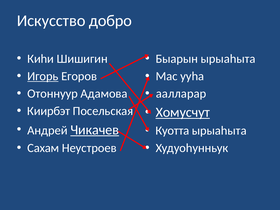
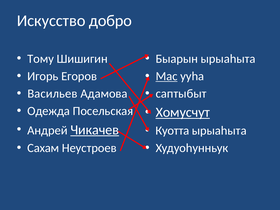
Киhи: Киhи -> Тому
Игорь underline: present -> none
Мас underline: none -> present
Отоннуур: Отоннуур -> Васильев
аалларар: аалларар -> саптыбыт
Киирбэт: Киирбэт -> Одежда
